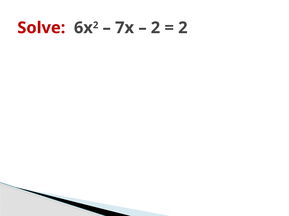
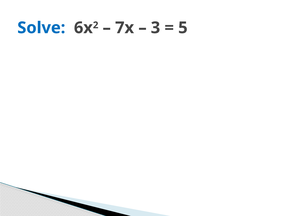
Solve colour: red -> blue
2 at (155, 28): 2 -> 3
2 at (183, 28): 2 -> 5
